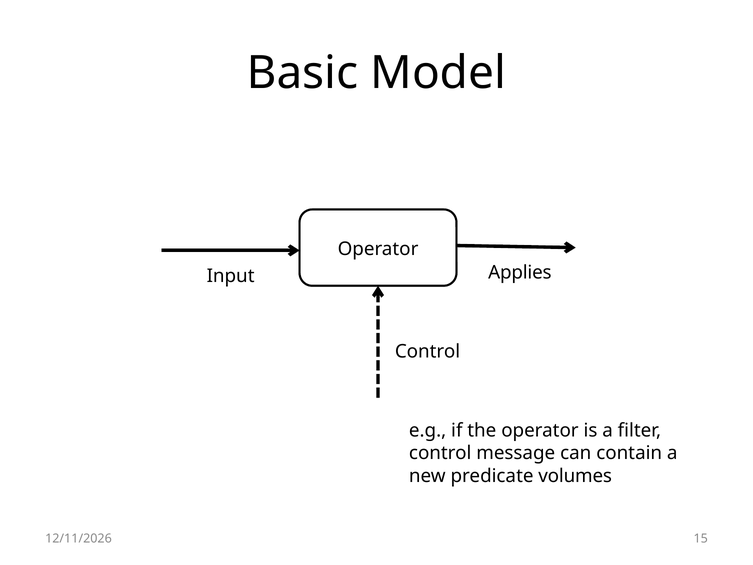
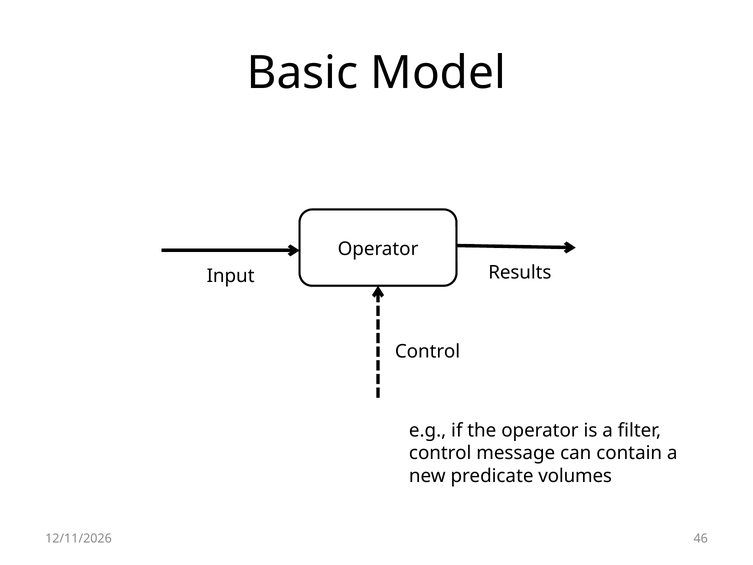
Applies: Applies -> Results
15: 15 -> 46
